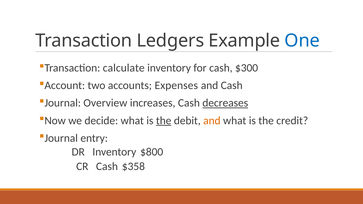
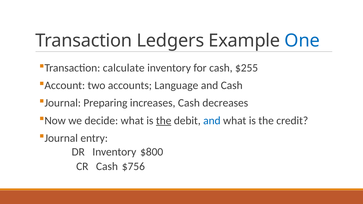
$300: $300 -> $255
Expenses: Expenses -> Language
Overview: Overview -> Preparing
decreases underline: present -> none
and at (212, 121) colour: orange -> blue
$358: $358 -> $756
